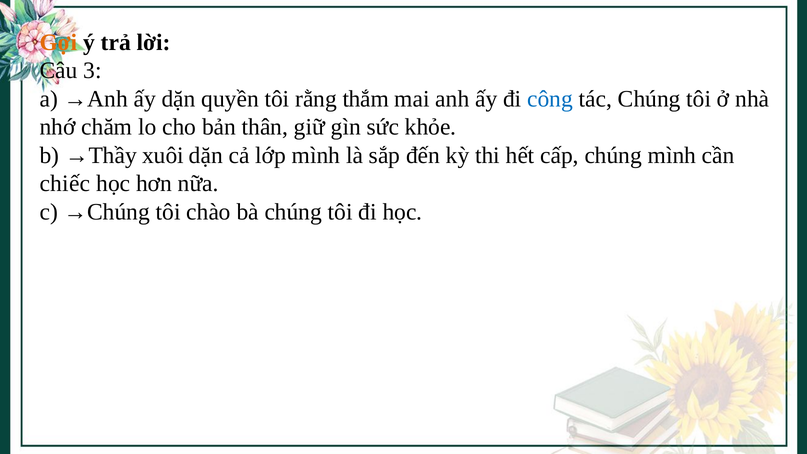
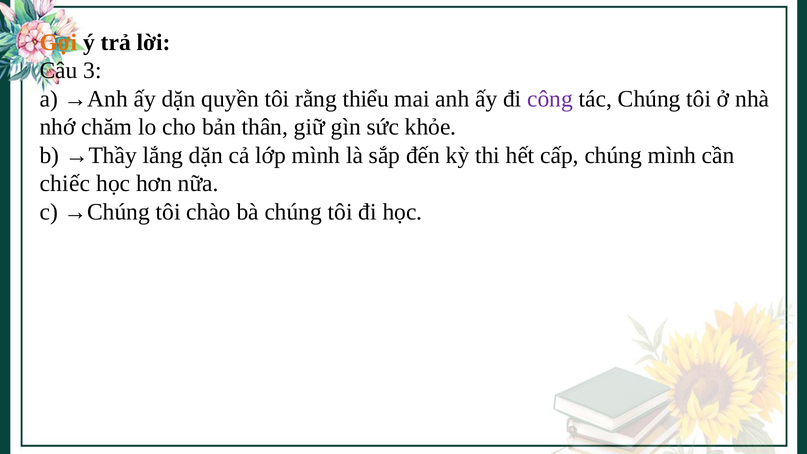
thắm: thắm -> thiểu
công colour: blue -> purple
xuôi: xuôi -> lắng
